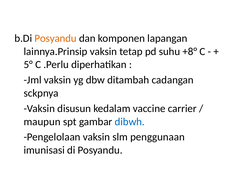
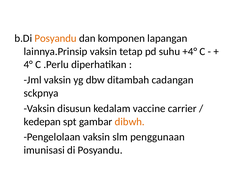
+8°: +8° -> +4°
5°: 5° -> 4°
maupun: maupun -> kedepan
dibwh colour: blue -> orange
